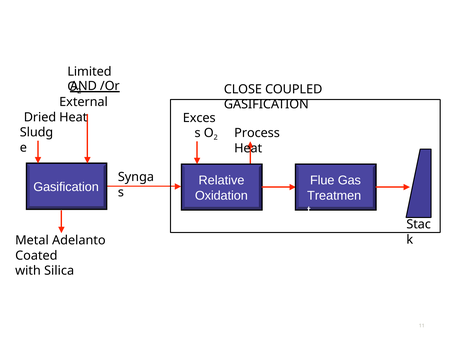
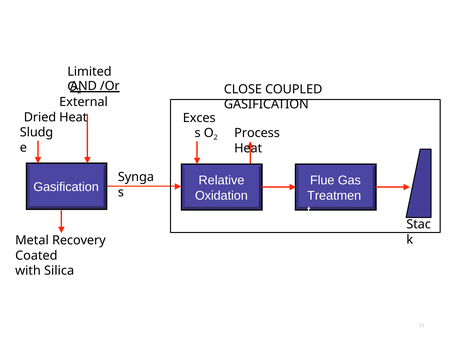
Adelanto: Adelanto -> Recovery
